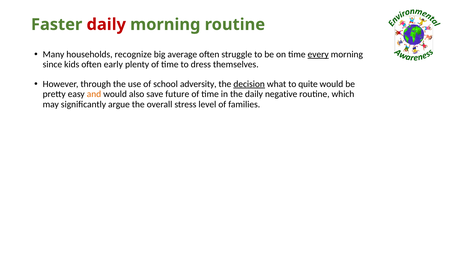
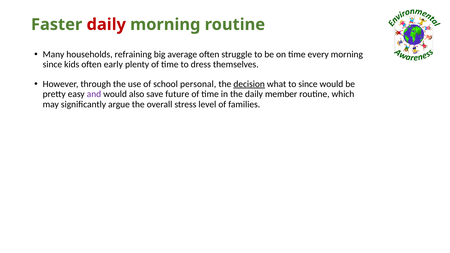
recognize: recognize -> refraining
every underline: present -> none
adversity: adversity -> personal
to quite: quite -> since
and colour: orange -> purple
negative: negative -> member
